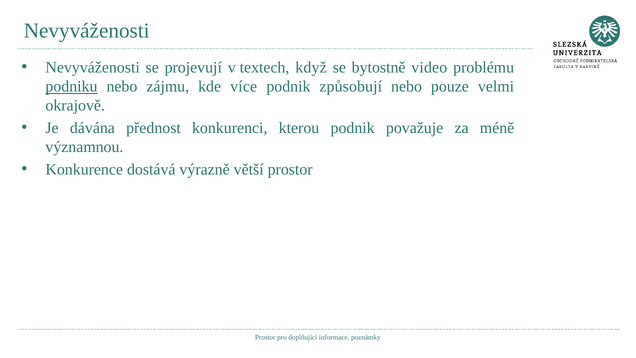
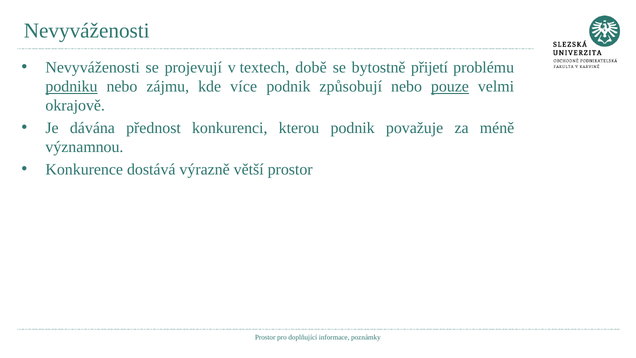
když: když -> době
video: video -> přijetí
pouze underline: none -> present
